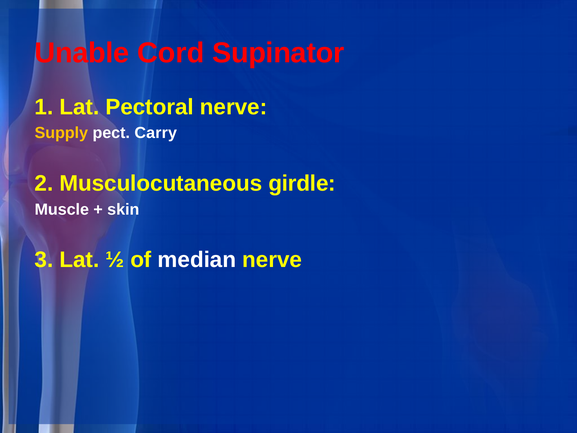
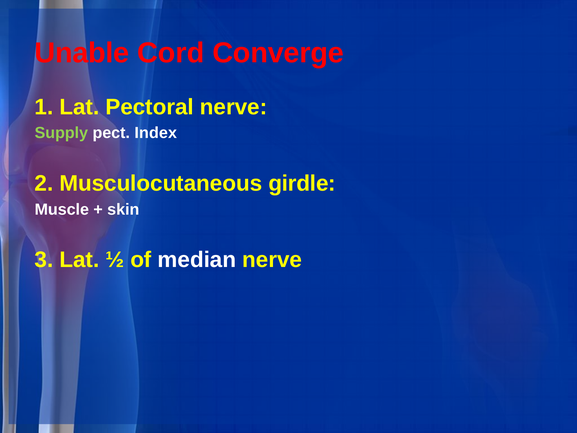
Supinator: Supinator -> Converge
Supply colour: yellow -> light green
Carry: Carry -> Index
